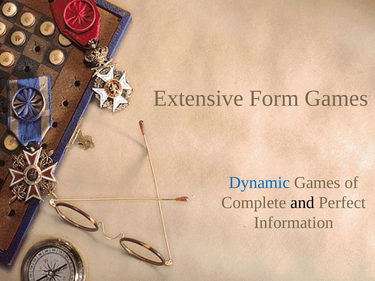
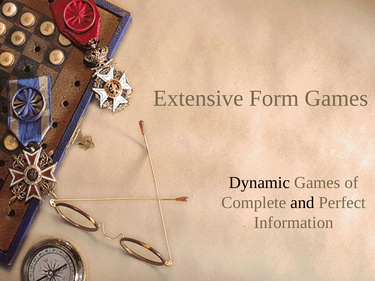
Dynamic colour: blue -> black
